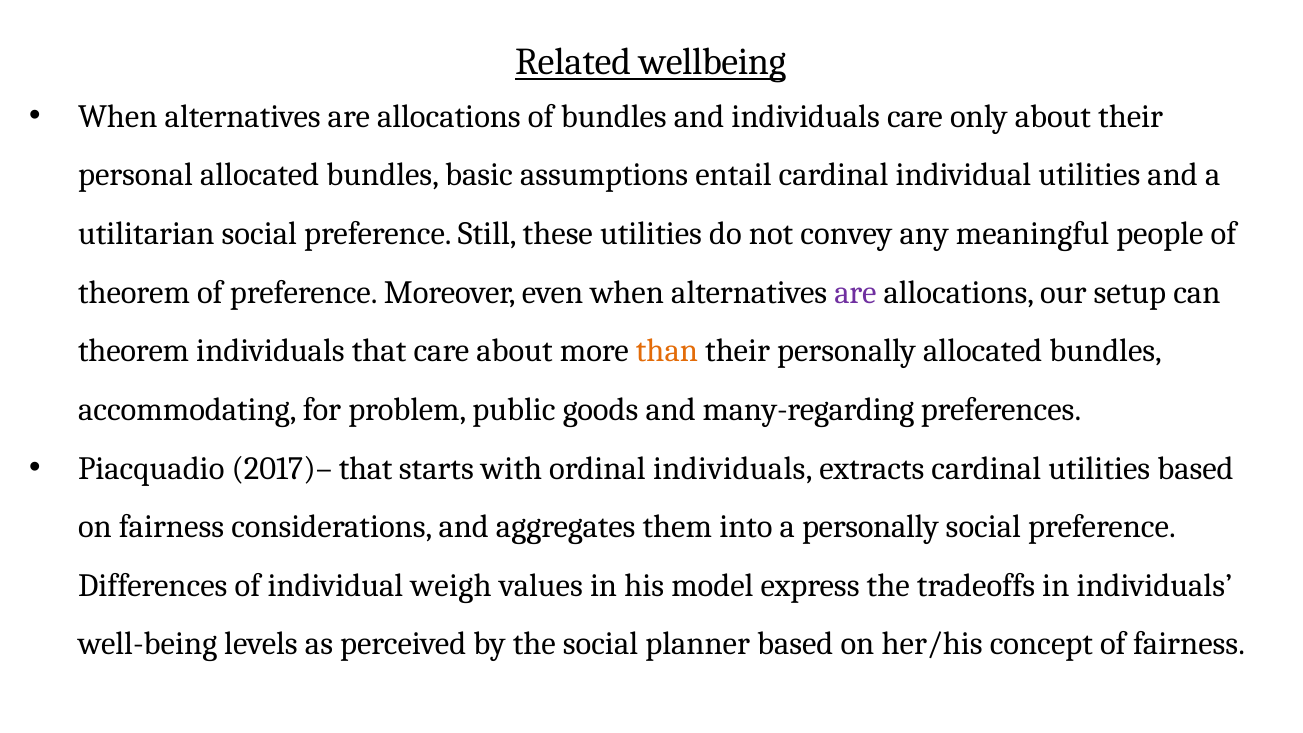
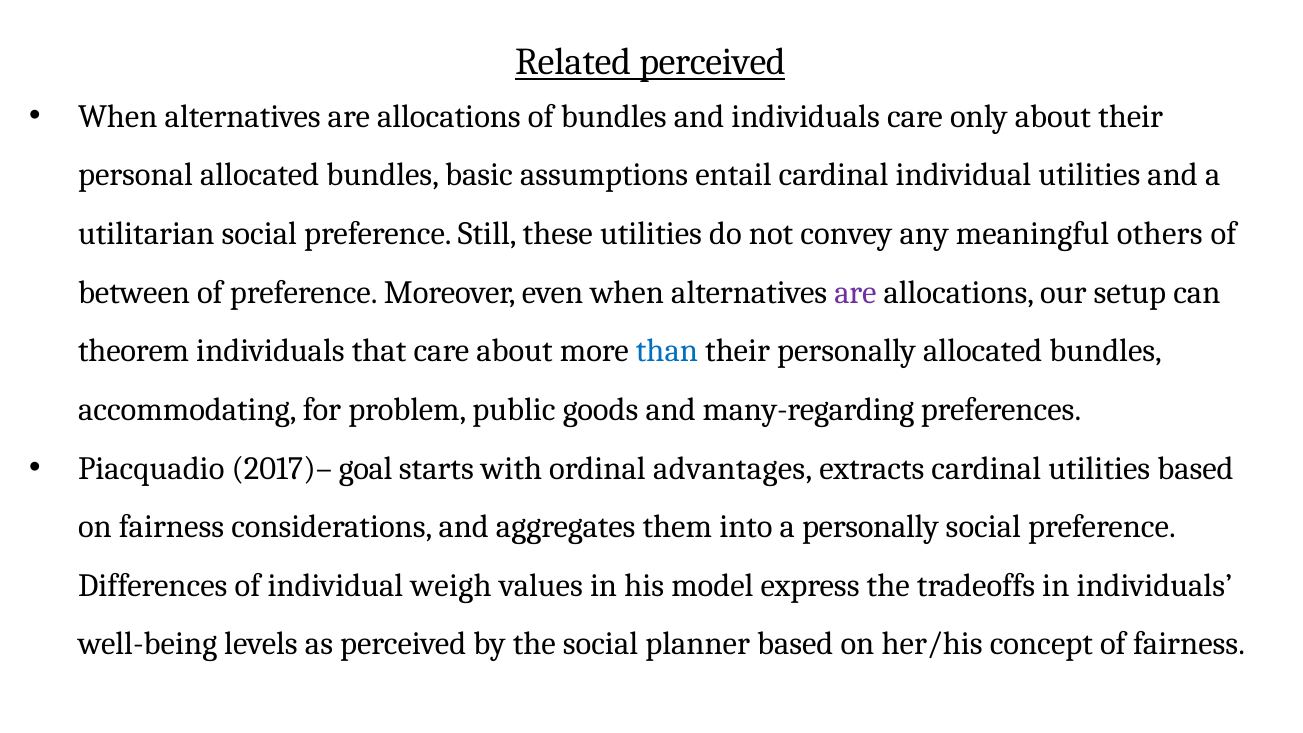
Related wellbeing: wellbeing -> perceived
people: people -> others
theorem at (134, 292): theorem -> between
than colour: orange -> blue
2017)– that: that -> goal
ordinal individuals: individuals -> advantages
